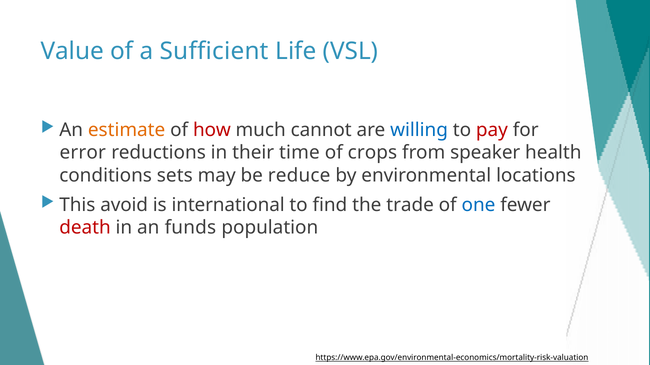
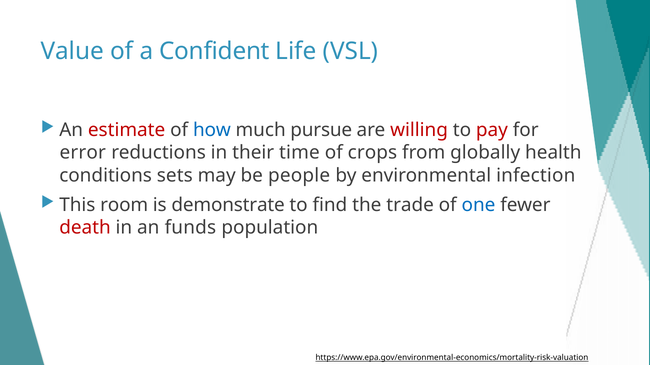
Sufficient: Sufficient -> Confident
estimate colour: orange -> red
how colour: red -> blue
cannot: cannot -> pursue
willing colour: blue -> red
speaker: speaker -> globally
reduce: reduce -> people
locations: locations -> infection
avoid: avoid -> room
international: international -> demonstrate
